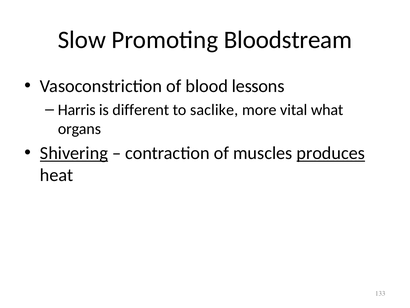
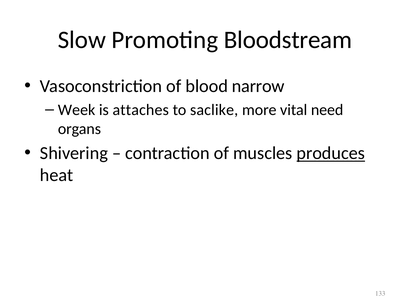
lessons: lessons -> narrow
Harris: Harris -> Week
different: different -> attaches
what: what -> need
Shivering underline: present -> none
